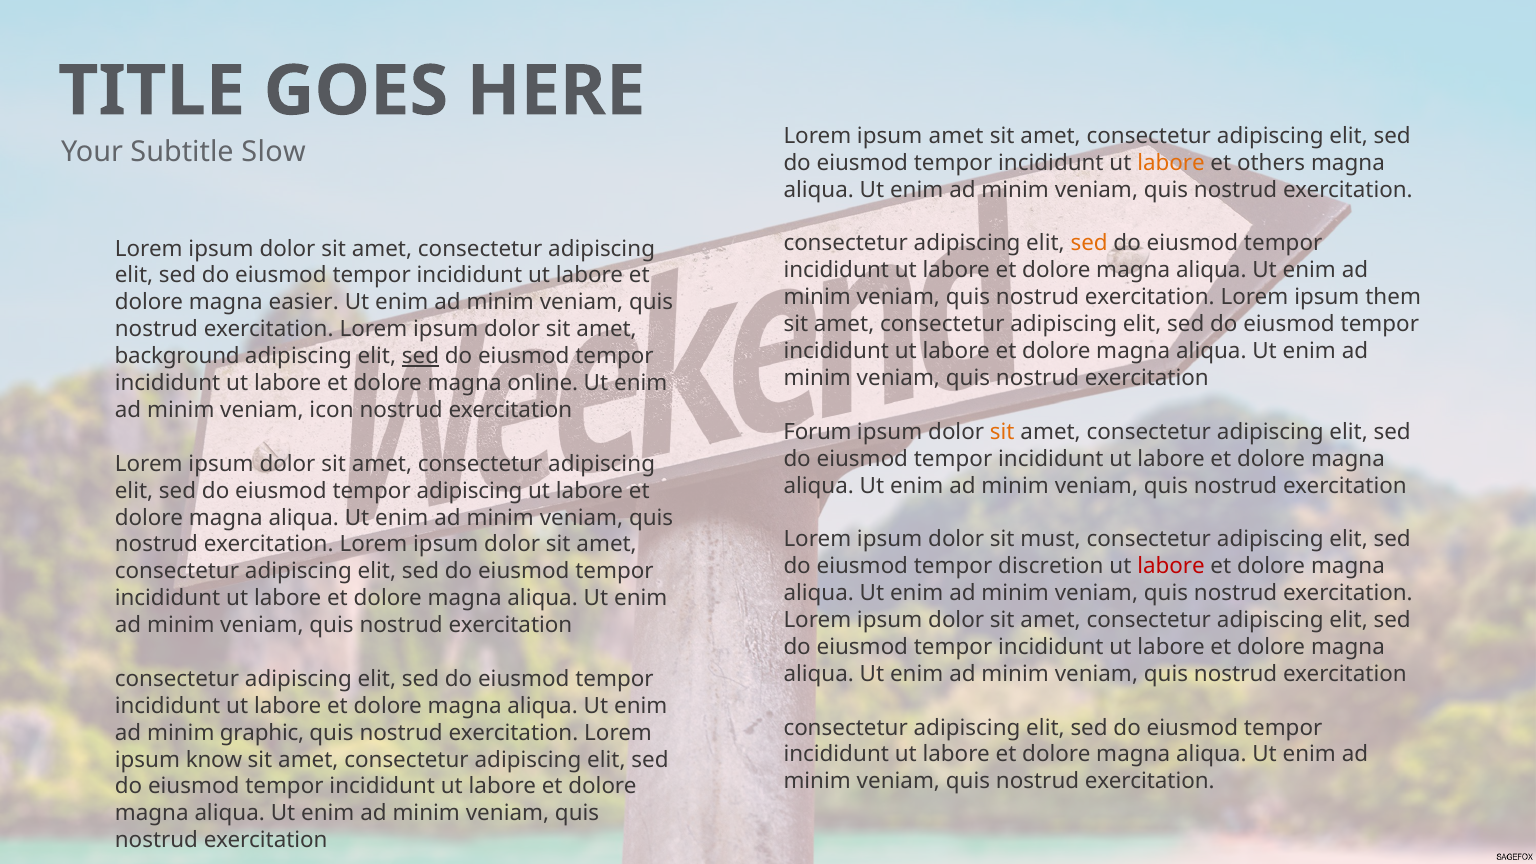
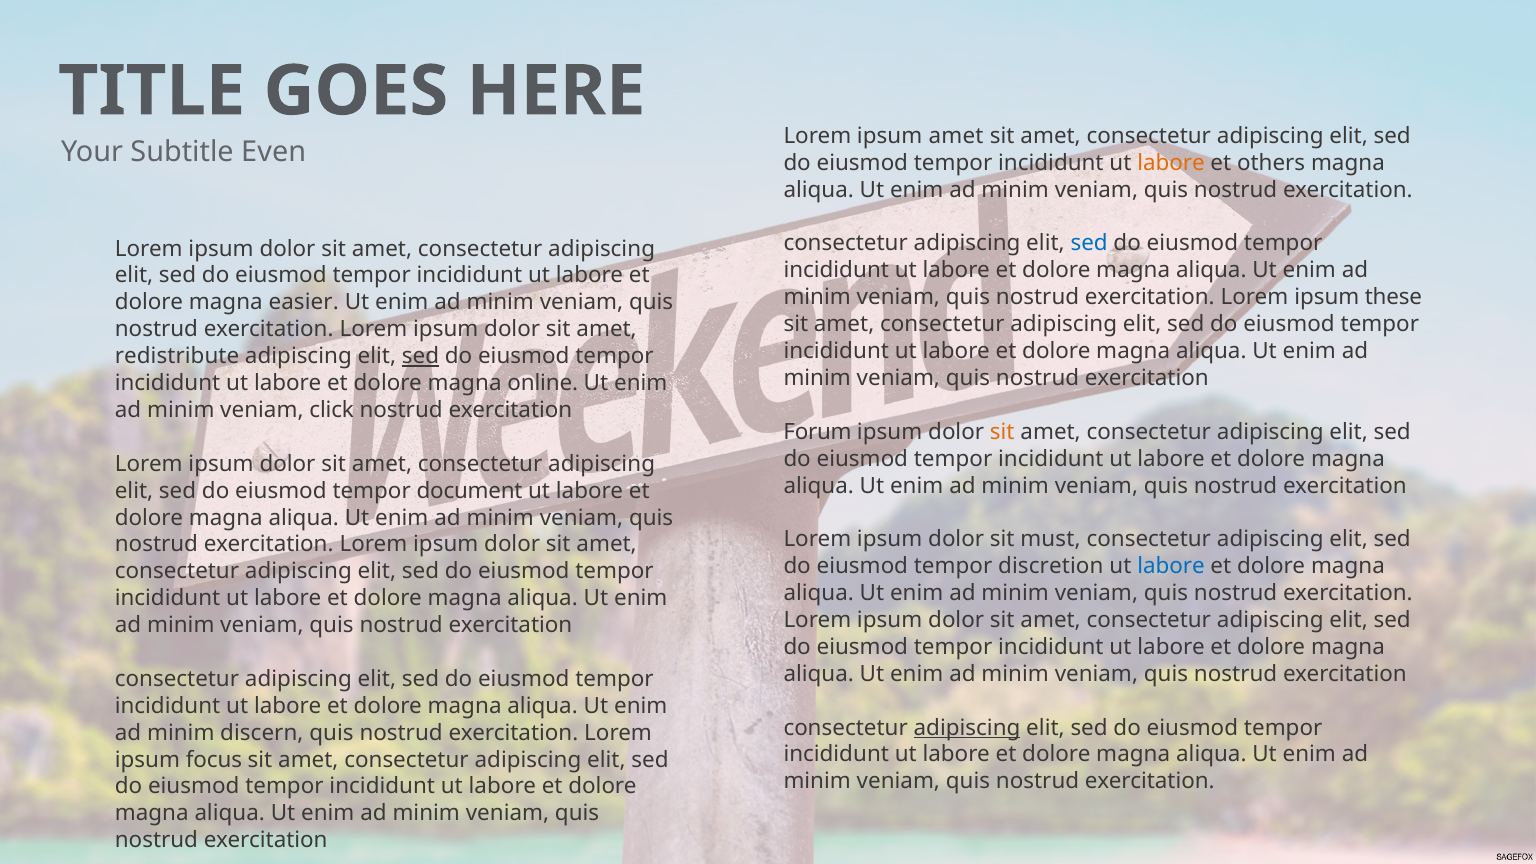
Slow: Slow -> Even
sed at (1089, 244) colour: orange -> blue
them: them -> these
background: background -> redistribute
icon: icon -> click
tempor adipiscing: adipiscing -> document
labore at (1171, 566) colour: red -> blue
adipiscing at (967, 728) underline: none -> present
graphic: graphic -> discern
know: know -> focus
